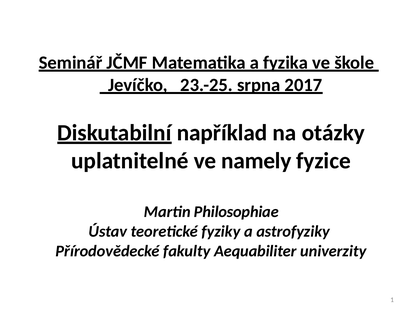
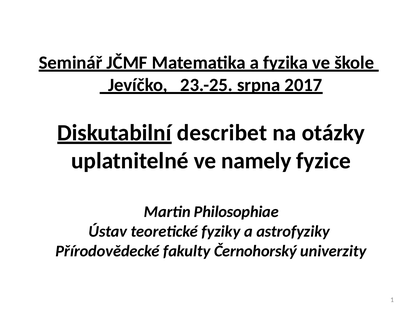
například: například -> describet
Aequabiliter: Aequabiliter -> Černohorský
